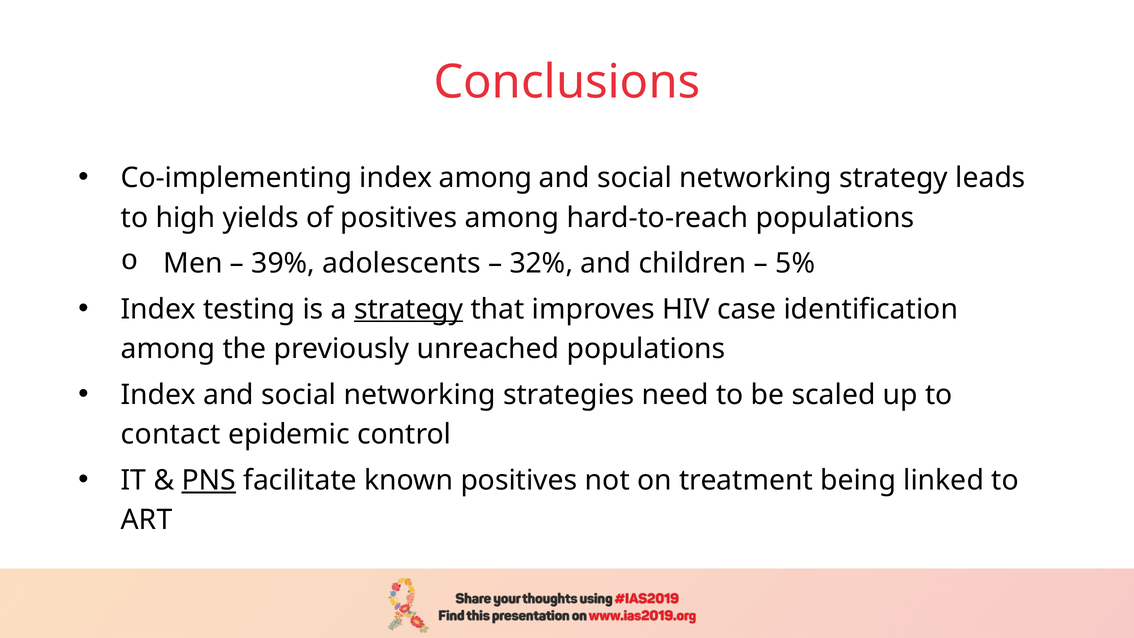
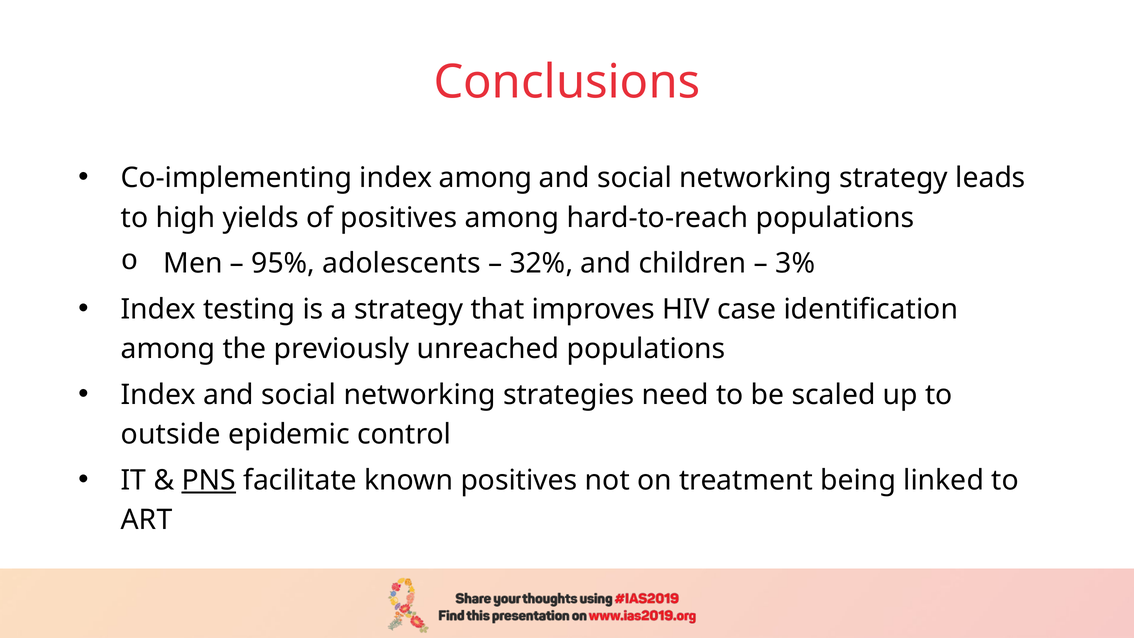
39%: 39% -> 95%
5%: 5% -> 3%
strategy at (409, 309) underline: present -> none
contact: contact -> outside
